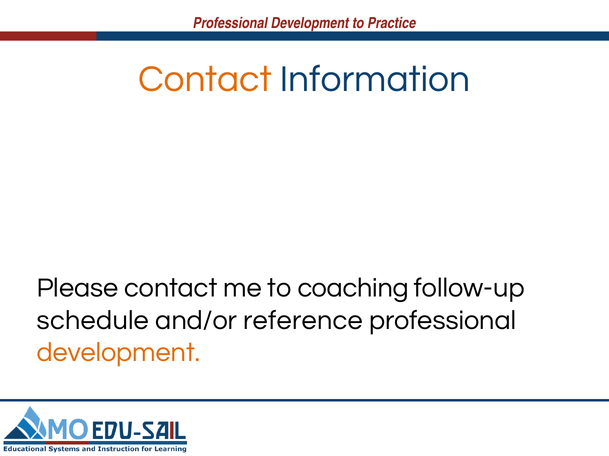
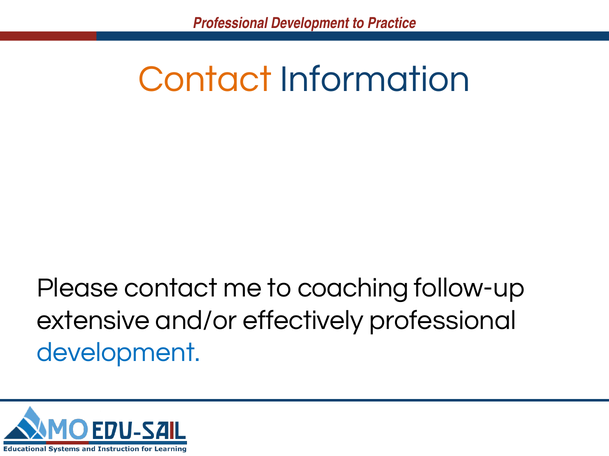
schedule: schedule -> extensive
reference: reference -> effectively
development at (118, 353) colour: orange -> blue
